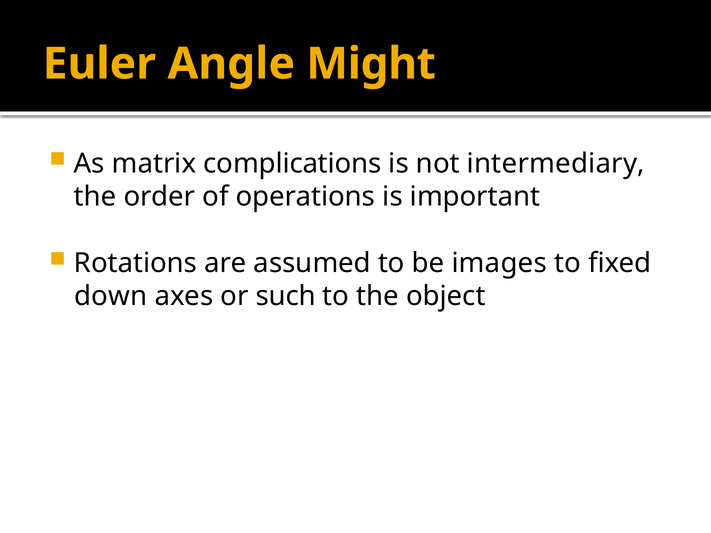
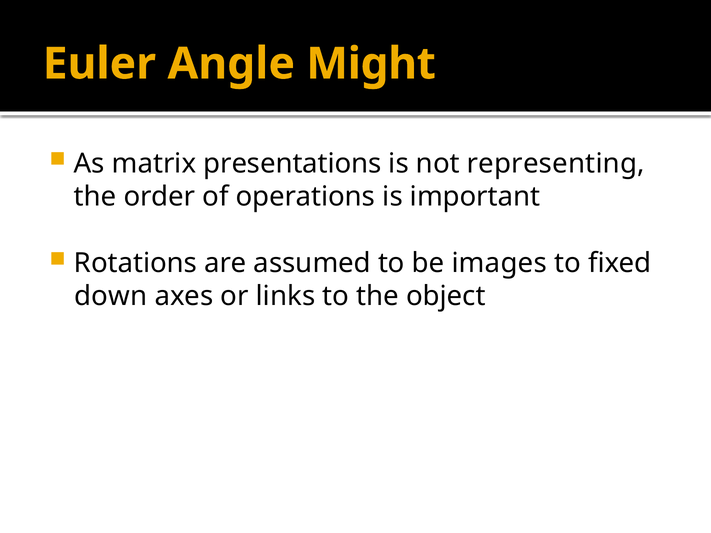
complications: complications -> presentations
intermediary: intermediary -> representing
such: such -> links
